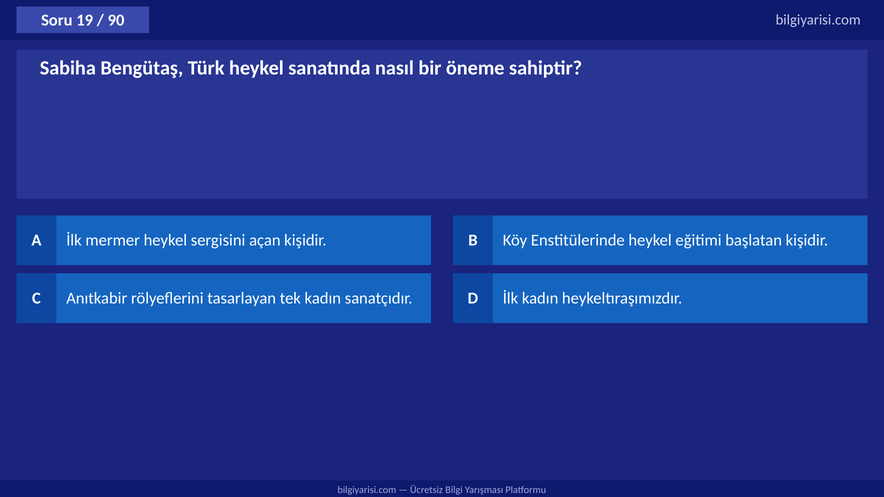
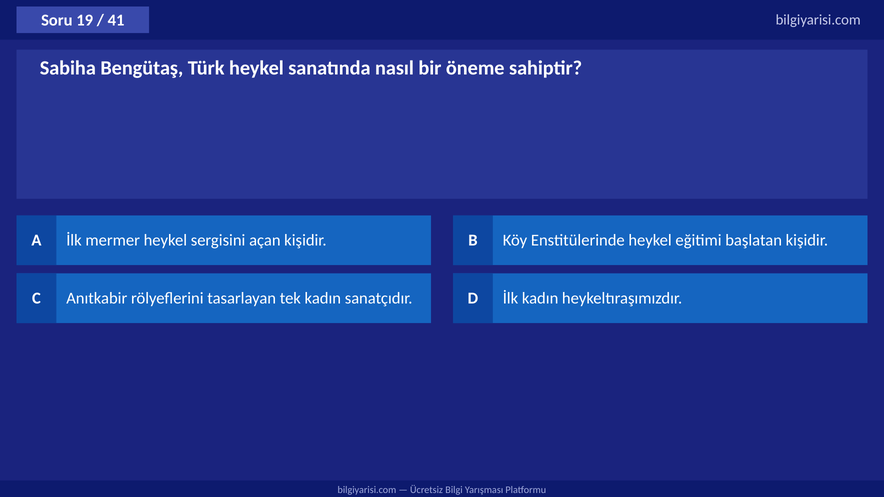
90: 90 -> 41
